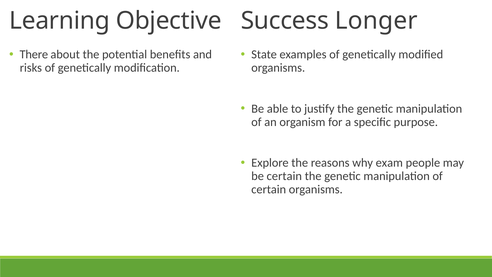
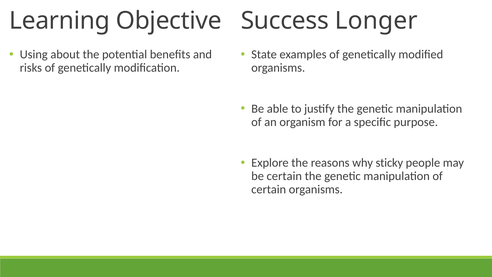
There: There -> Using
exam: exam -> sticky
